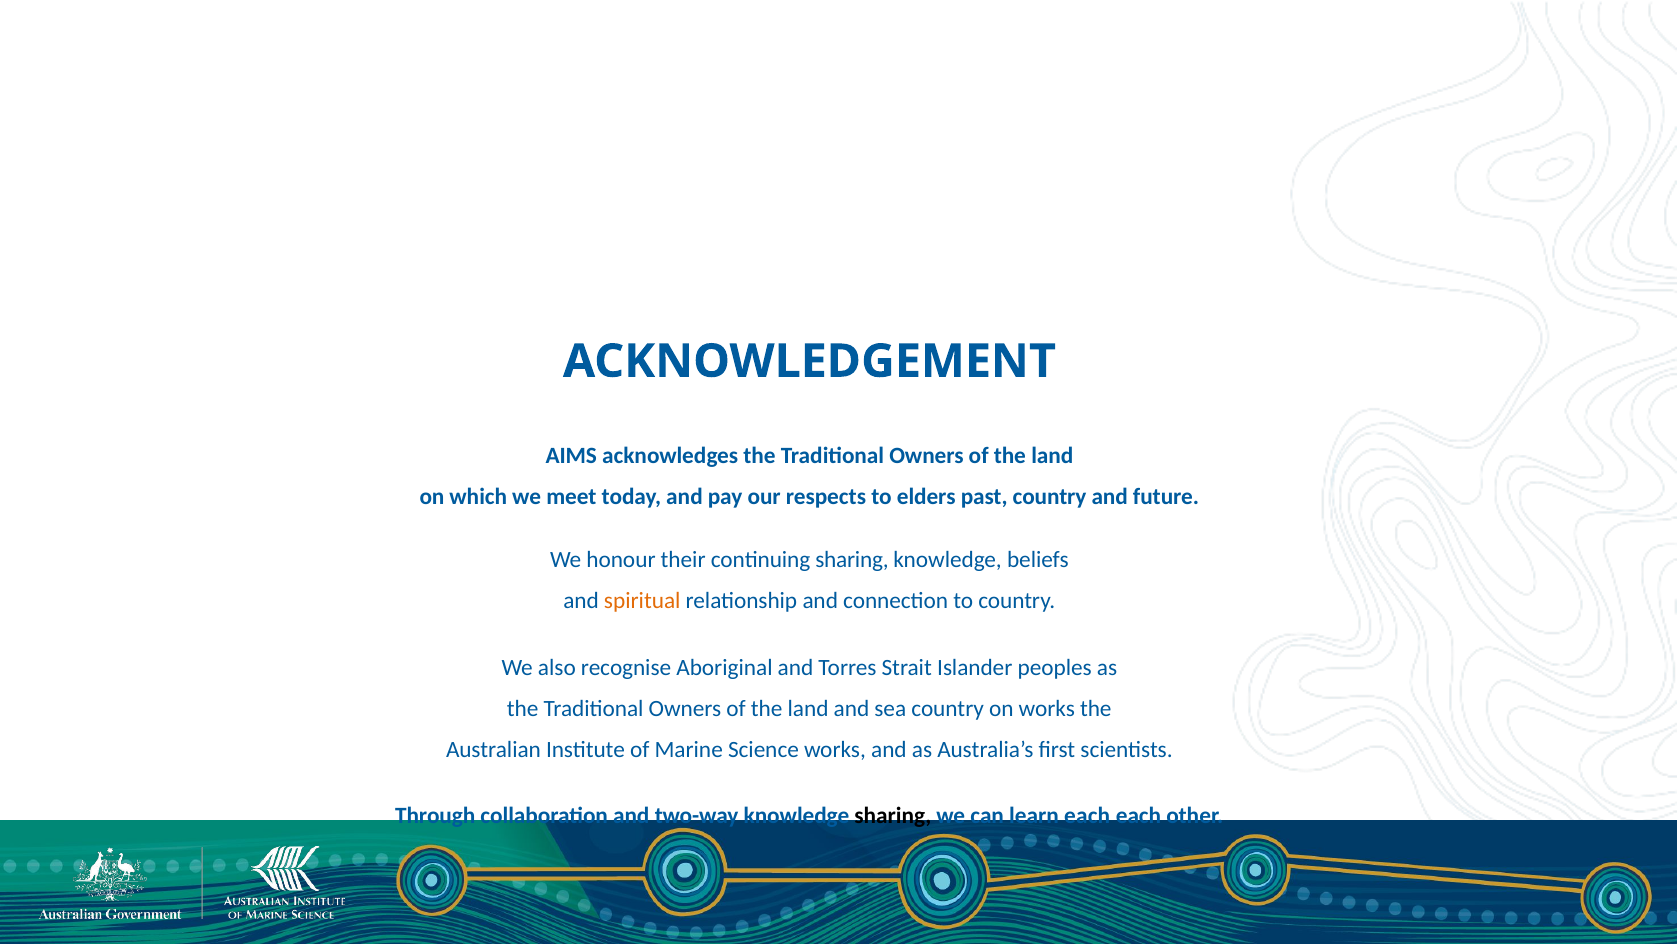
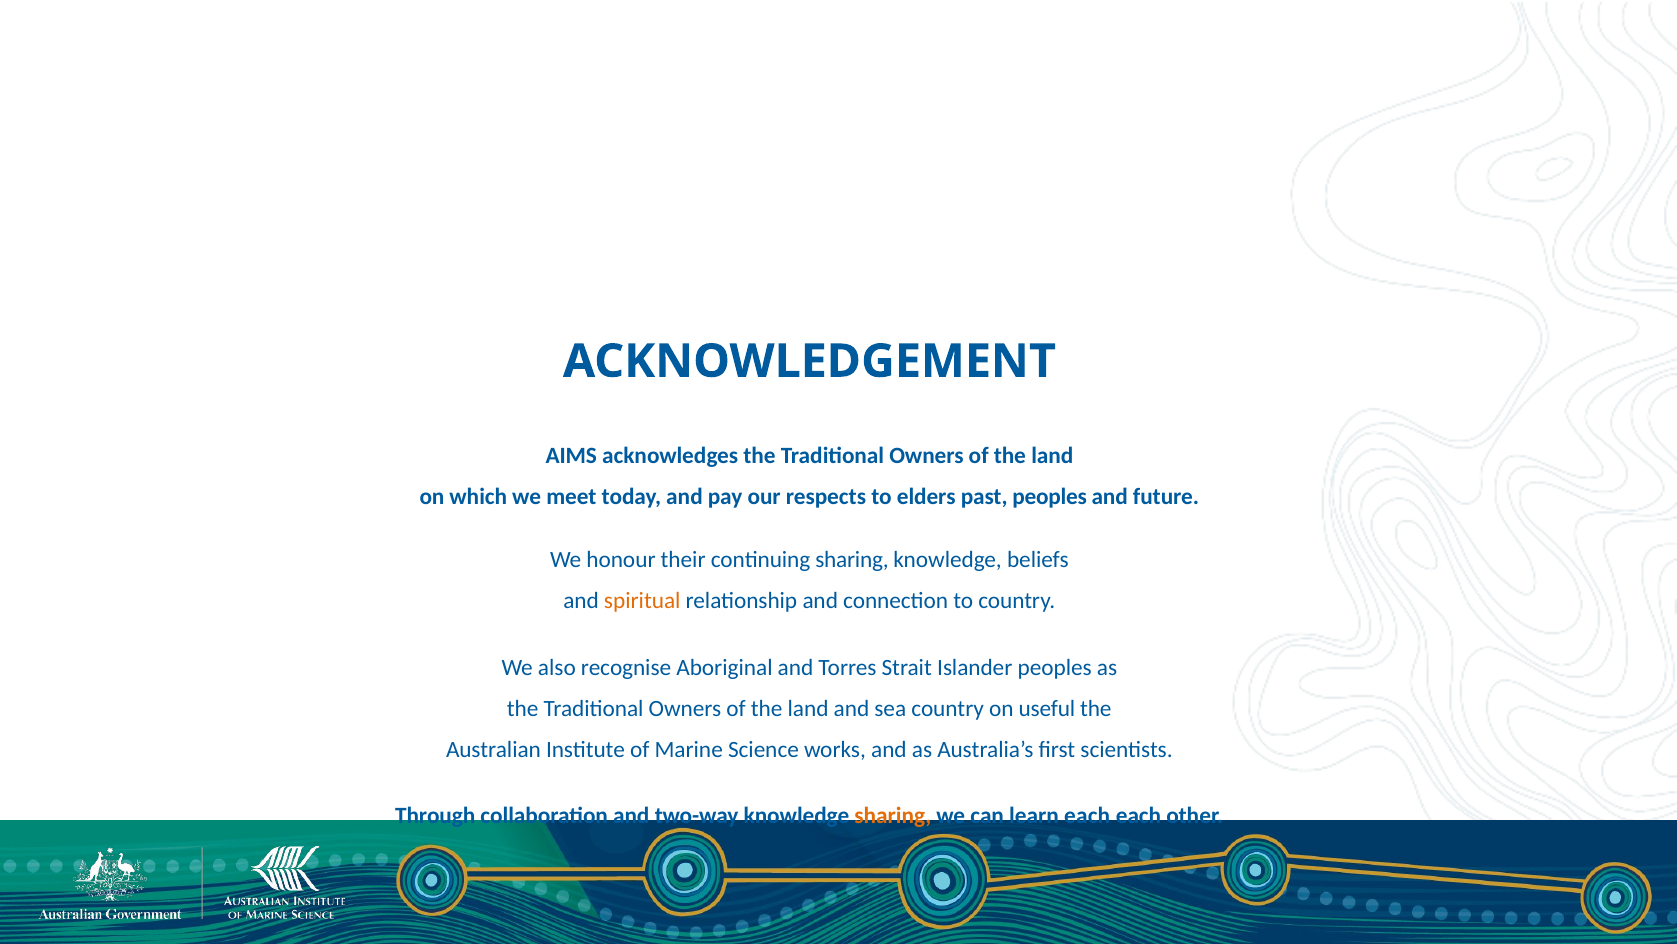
past country: country -> peoples
on works: works -> useful
sharing at (893, 815) colour: black -> orange
